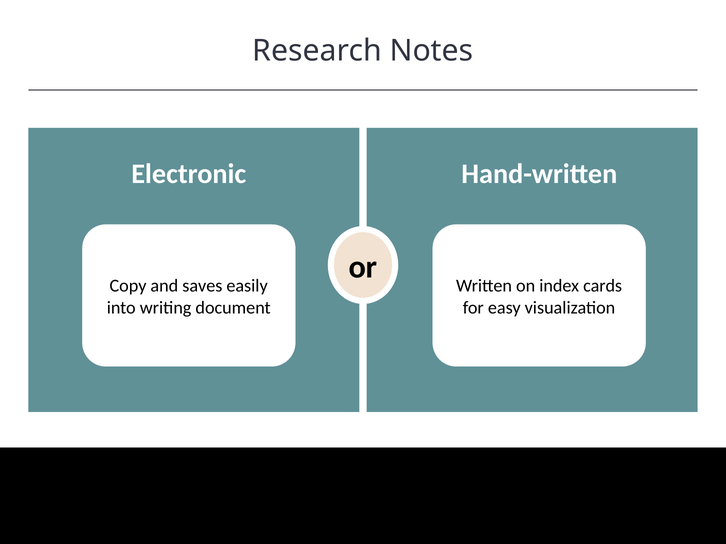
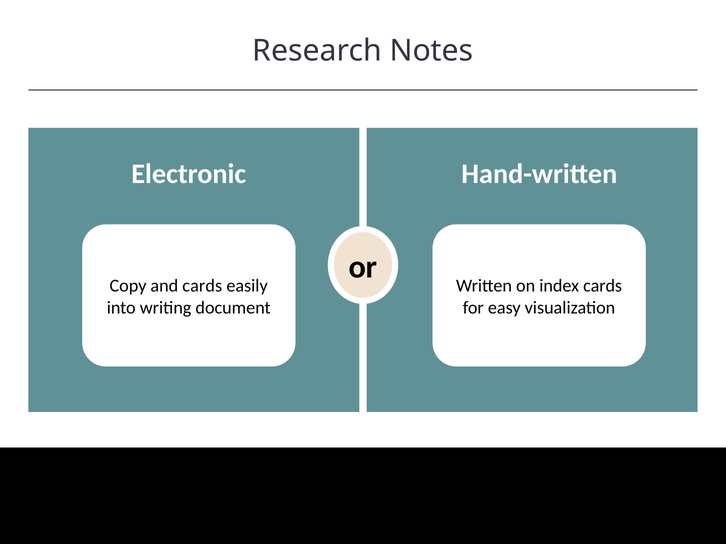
and saves: saves -> cards
